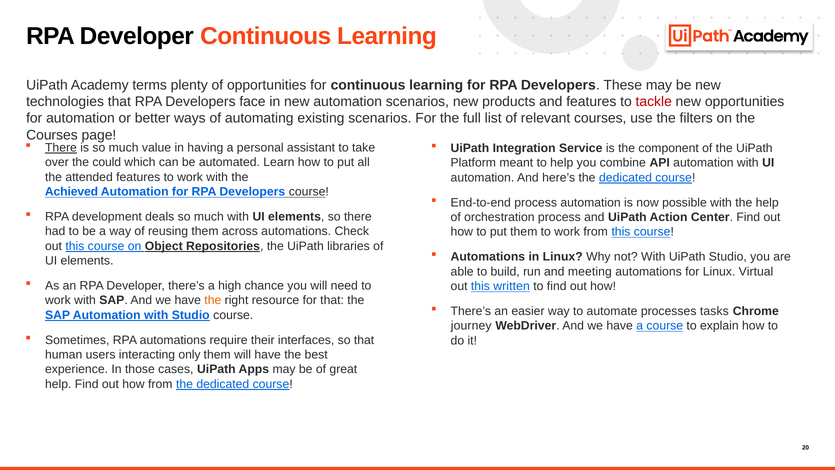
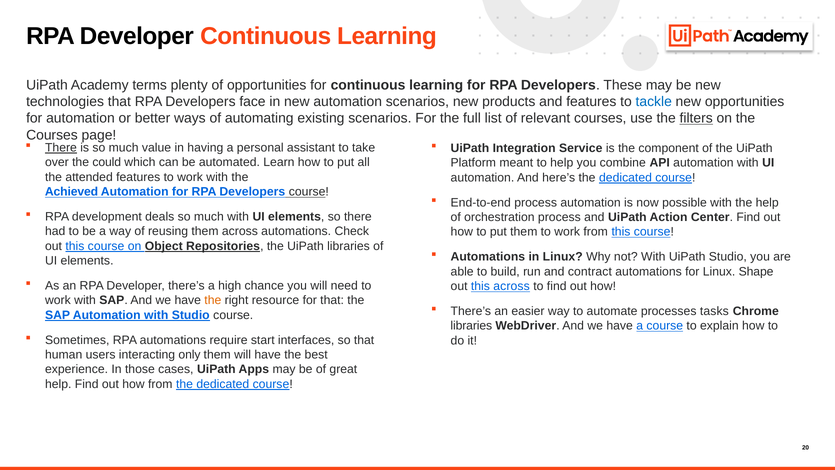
tackle colour: red -> blue
filters underline: none -> present
meeting: meeting -> contract
Virtual: Virtual -> Shape
this written: written -> across
journey at (471, 326): journey -> libraries
their: their -> start
